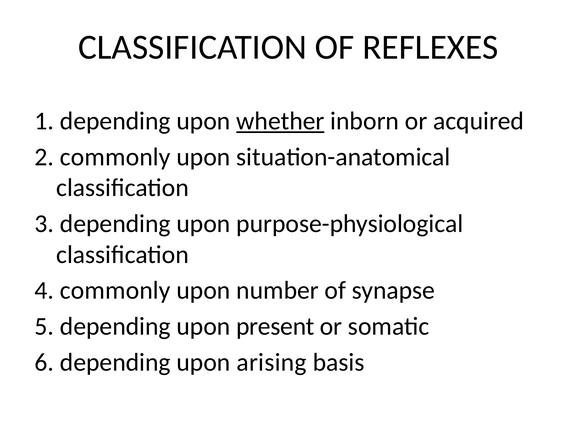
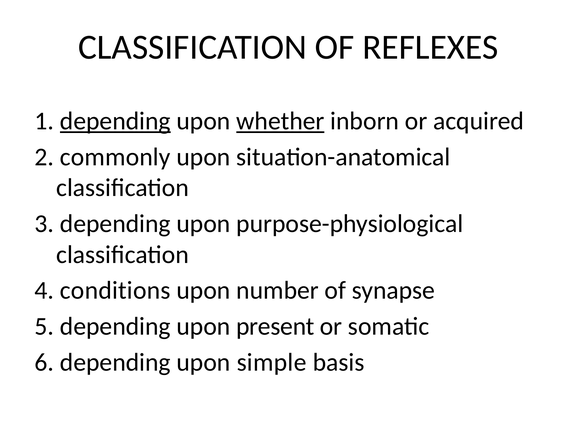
depending at (115, 121) underline: none -> present
4 commonly: commonly -> conditions
arising: arising -> simple
